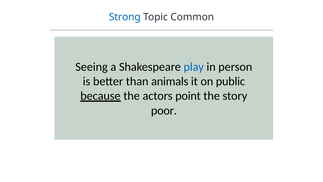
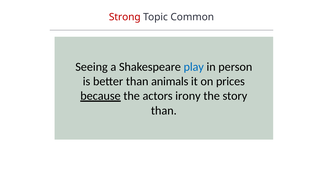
Strong colour: blue -> red
public: public -> prices
point: point -> irony
poor at (164, 110): poor -> than
